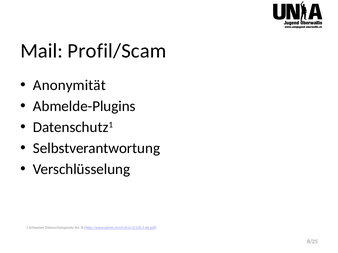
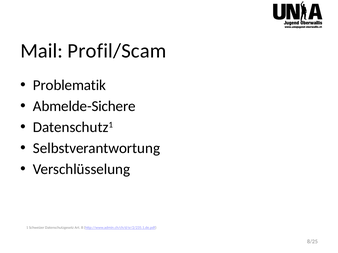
Anonymität: Anonymität -> Problematik
Abmelde-Plugins: Abmelde-Plugins -> Abmelde-Sichere
